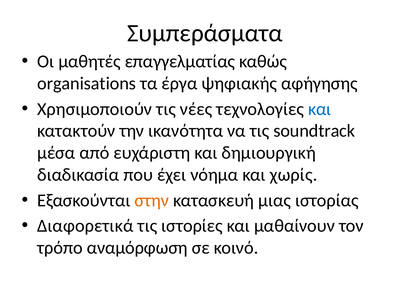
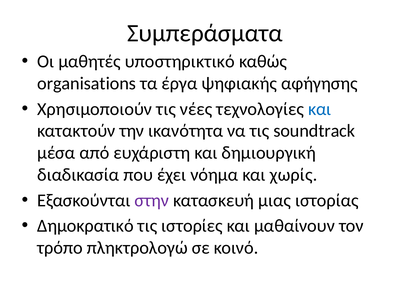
επαγγελματίας: επαγγελματίας -> υποστηρικτικό
στην colour: orange -> purple
Διαφορετικά: Διαφορετικά -> Δημοκρατικό
αναμόρφωση: αναμόρφωση -> πληκτρολογώ
